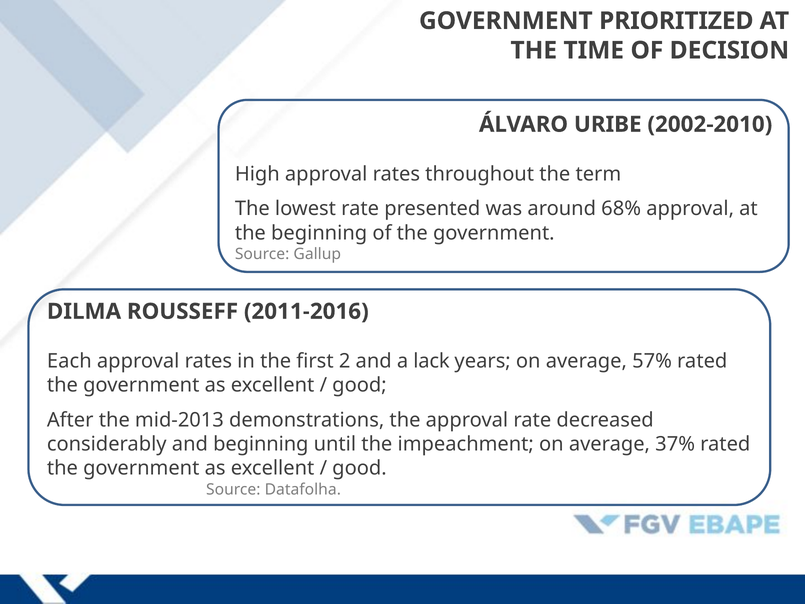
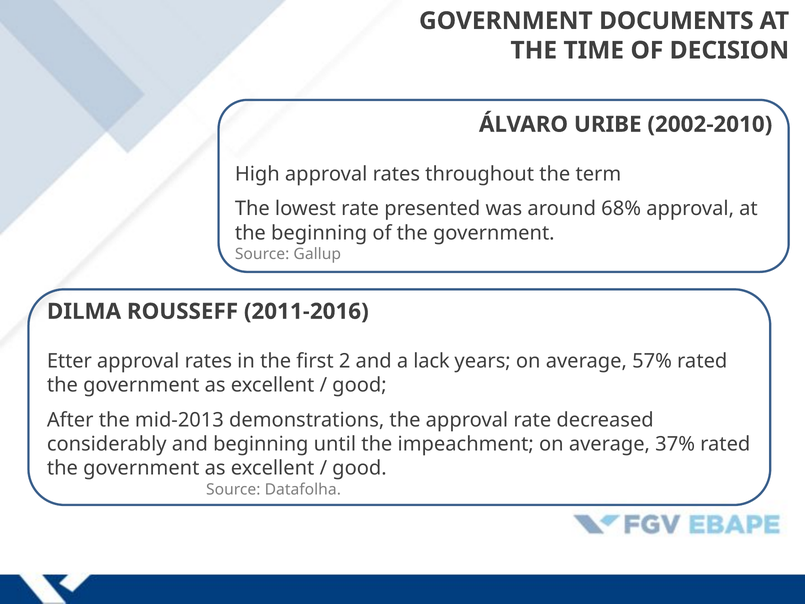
PRIORITIZED: PRIORITIZED -> DOCUMENTS
Each: Each -> Etter
